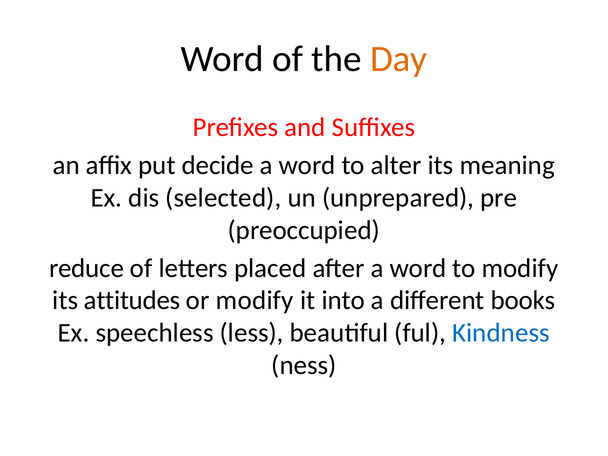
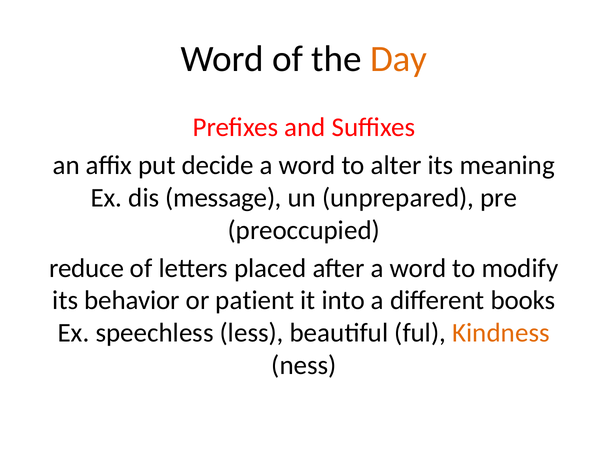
selected: selected -> message
attitudes: attitudes -> behavior
or modify: modify -> patient
Kindness colour: blue -> orange
